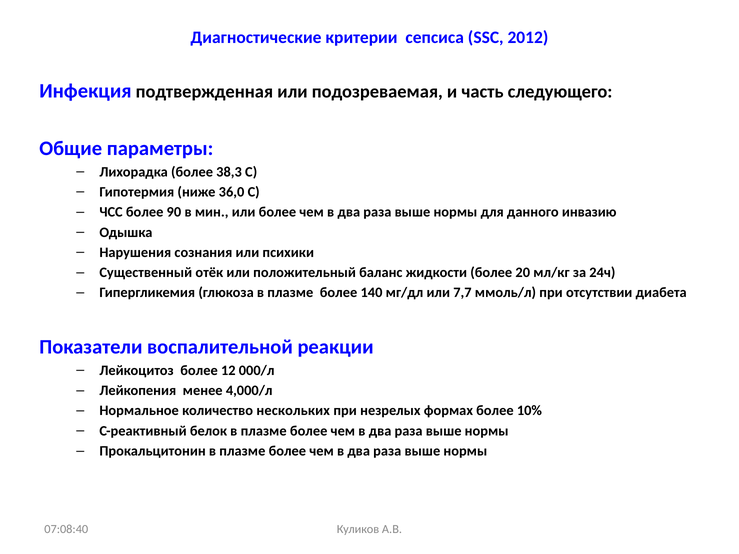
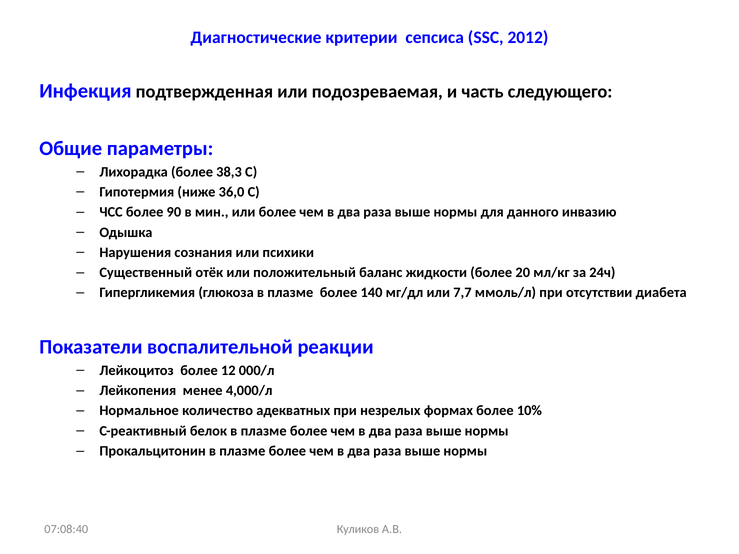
нескольких: нескольких -> адекватных
